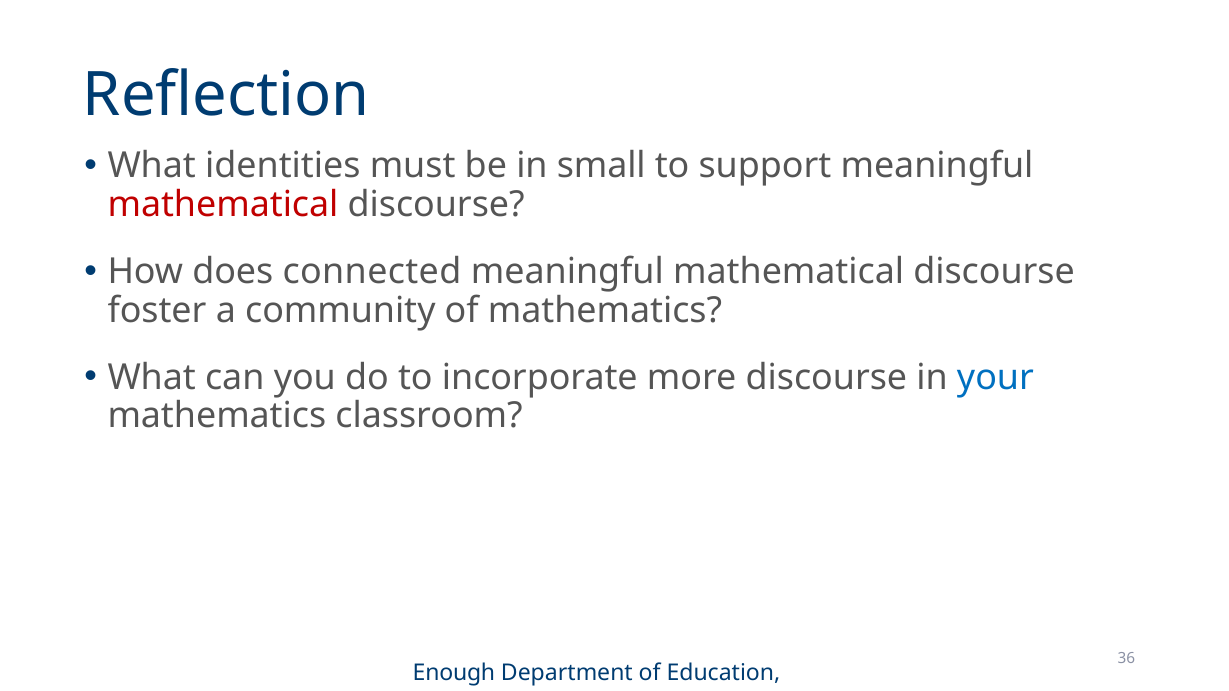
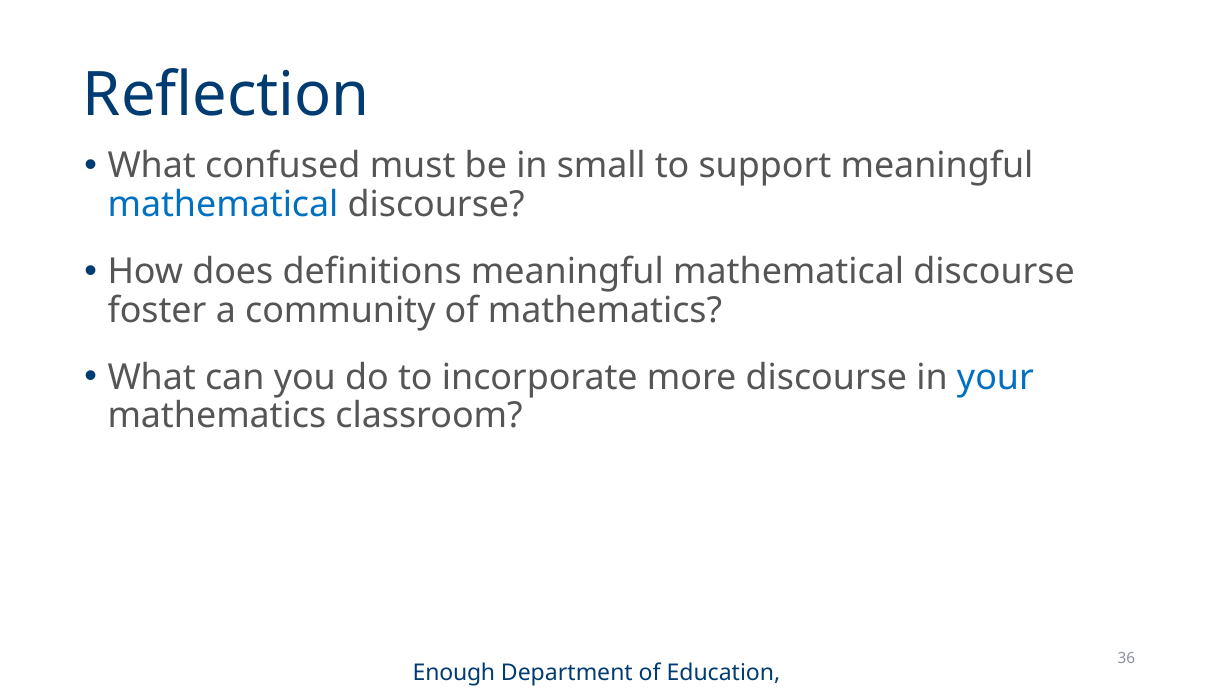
identities: identities -> confused
mathematical at (223, 205) colour: red -> blue
connected: connected -> definitions
